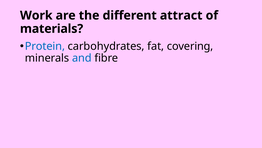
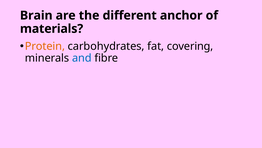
Work: Work -> Brain
attract: attract -> anchor
Protein colour: blue -> orange
